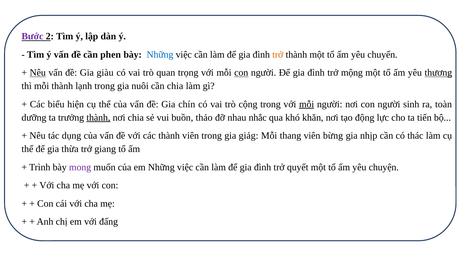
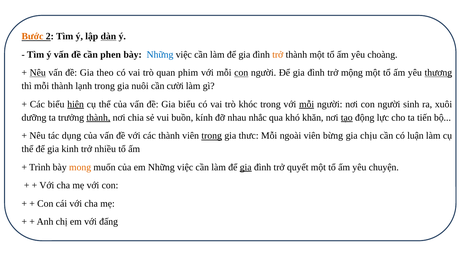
Bước colour: purple -> orange
dàn underline: none -> present
chuyển: chuyển -> choàng
giàu: giàu -> theo
trọng: trọng -> phim
cần chia: chia -> cười
hiện underline: none -> present
Gia chín: chín -> biểu
cộng: cộng -> khóc
toàn: toàn -> xuôi
thảo: thảo -> kính
tạo underline: none -> present
trong at (212, 135) underline: none -> present
giảg: giảg -> thưc
thang: thang -> ngoài
nhịp: nhịp -> chịu
thác: thác -> luận
thừa: thừa -> kinh
giang: giang -> nhiều
mong colour: purple -> orange
gia at (246, 167) underline: none -> present
